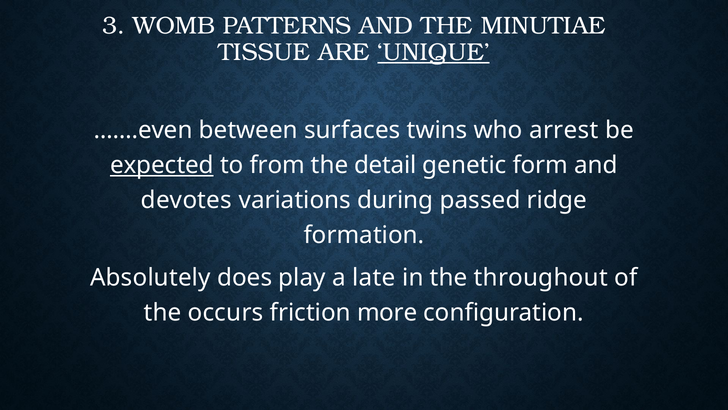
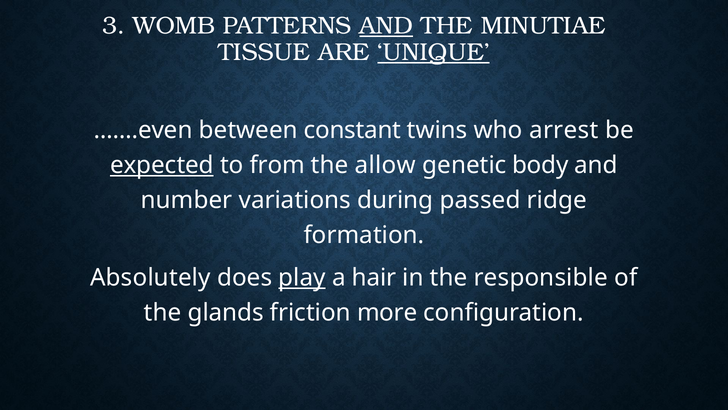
AND at (386, 26) underline: none -> present
surfaces: surfaces -> constant
detail: detail -> allow
form: form -> body
devotes: devotes -> number
play underline: none -> present
late: late -> hair
throughout: throughout -> responsible
occurs: occurs -> glands
